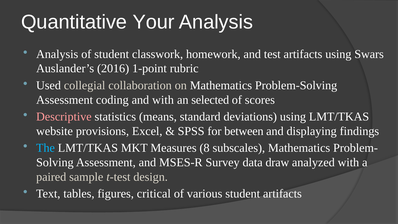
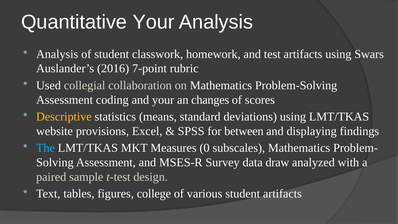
1-point: 1-point -> 7-point
and with: with -> your
selected: selected -> changes
Descriptive colour: pink -> yellow
8: 8 -> 0
critical: critical -> college
